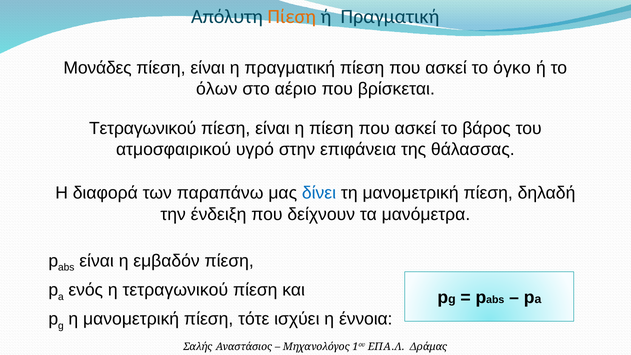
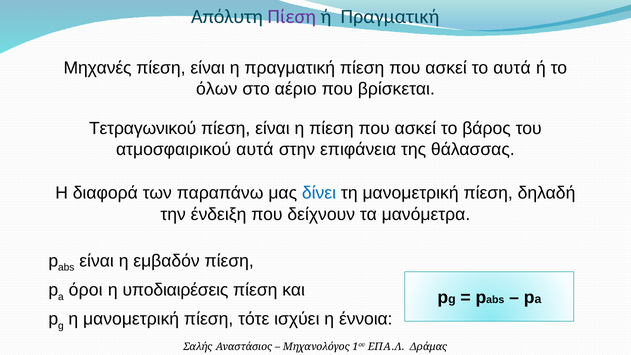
Πίεση at (292, 17) colour: orange -> purple
Μονάδες: Μονάδες -> Μηχανές
το όγκο: όγκο -> αυτά
ατμοσφαιρικού υγρό: υγρό -> αυτά
ενός: ενός -> όροι
η τετραγωνικού: τετραγωνικού -> υποδιαιρέσεις
